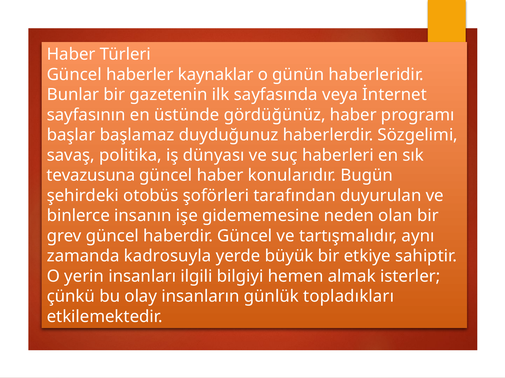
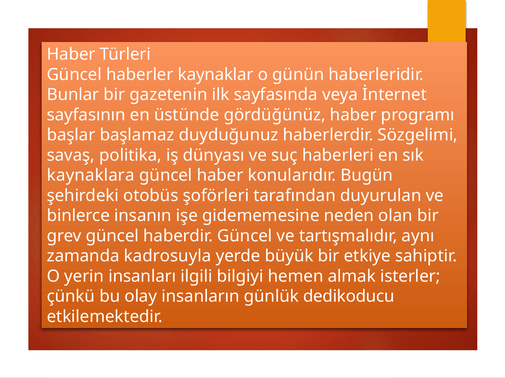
tevazusuna: tevazusuna -> kaynaklara
topladıkları: topladıkları -> dedikoducu
